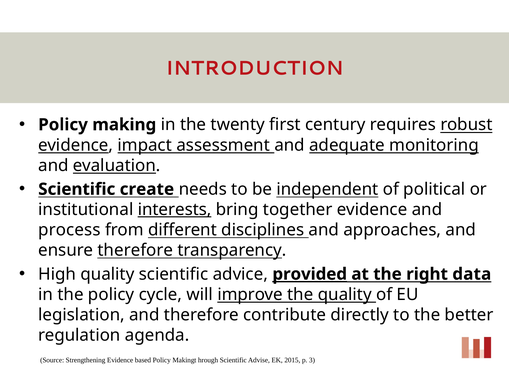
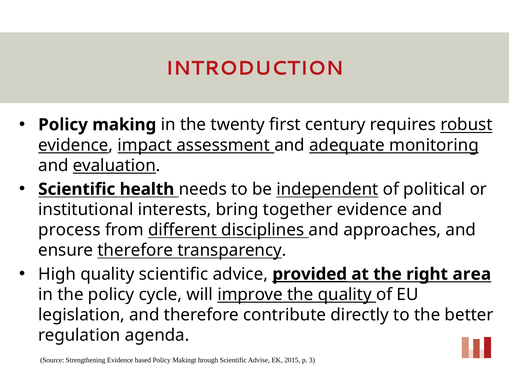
create: create -> health
interests underline: present -> none
data: data -> area
